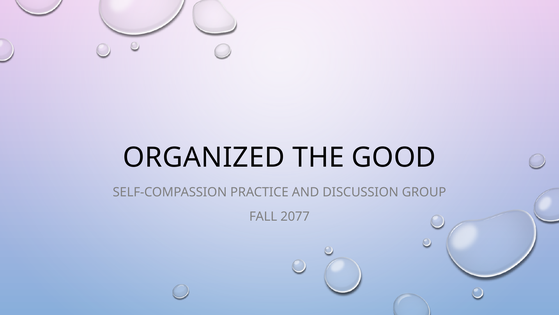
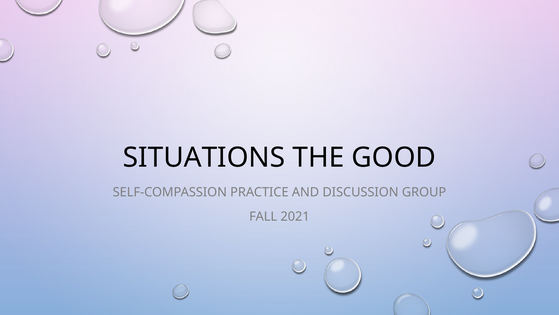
ORGANIZED: ORGANIZED -> SITUATIONS
2077: 2077 -> 2021
